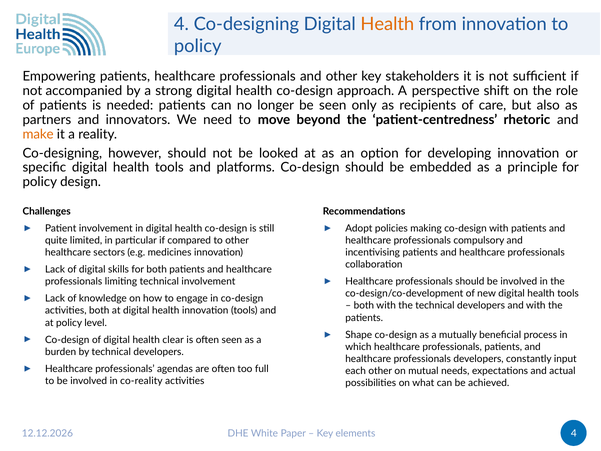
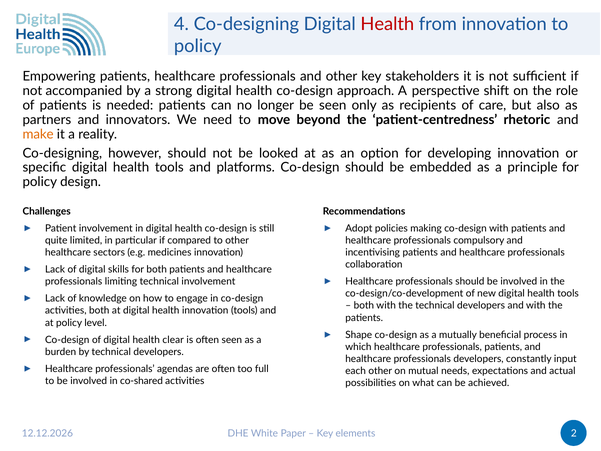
Health at (387, 24) colour: orange -> red
co-reality: co-reality -> co-shared
elements 4: 4 -> 2
